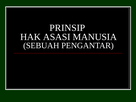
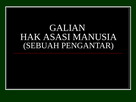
PRINSIP: PRINSIP -> GALIAN
